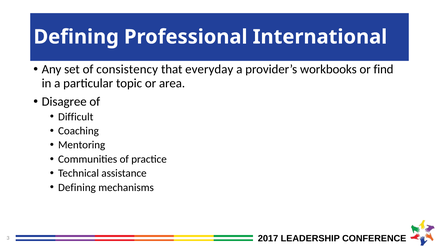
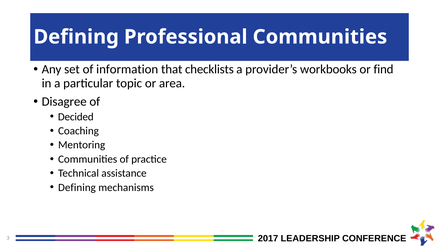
Professional International: International -> Communities
consistency: consistency -> information
everyday: everyday -> checklists
Difficult: Difficult -> Decided
